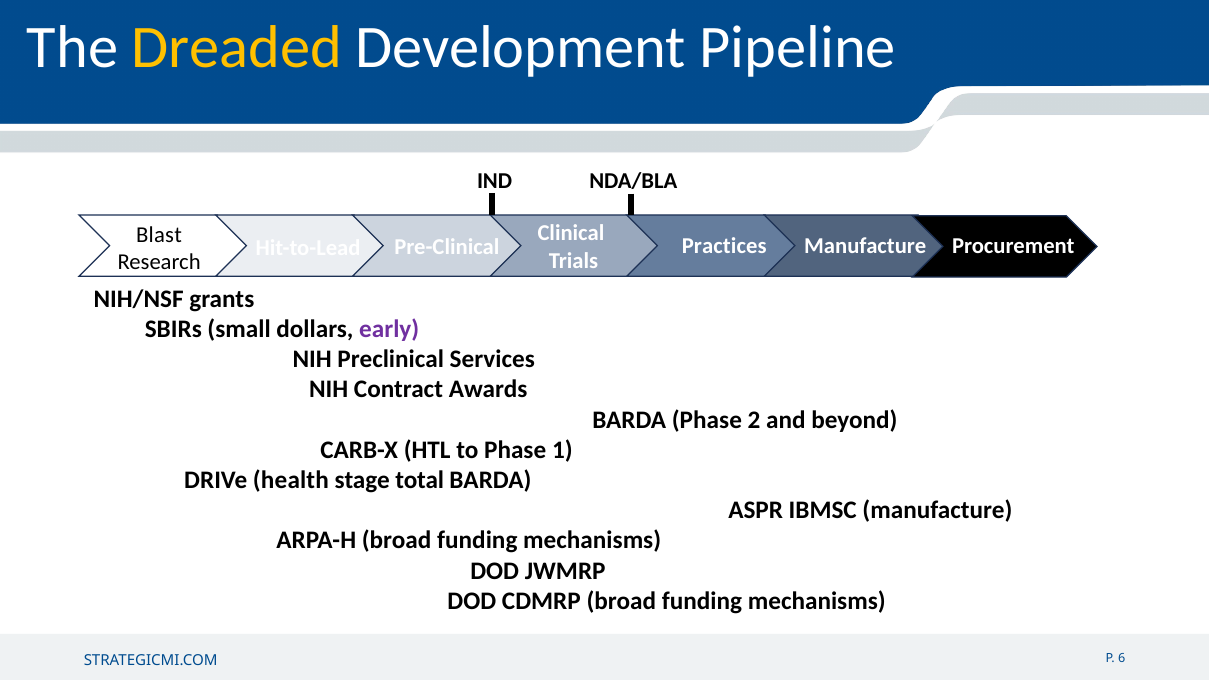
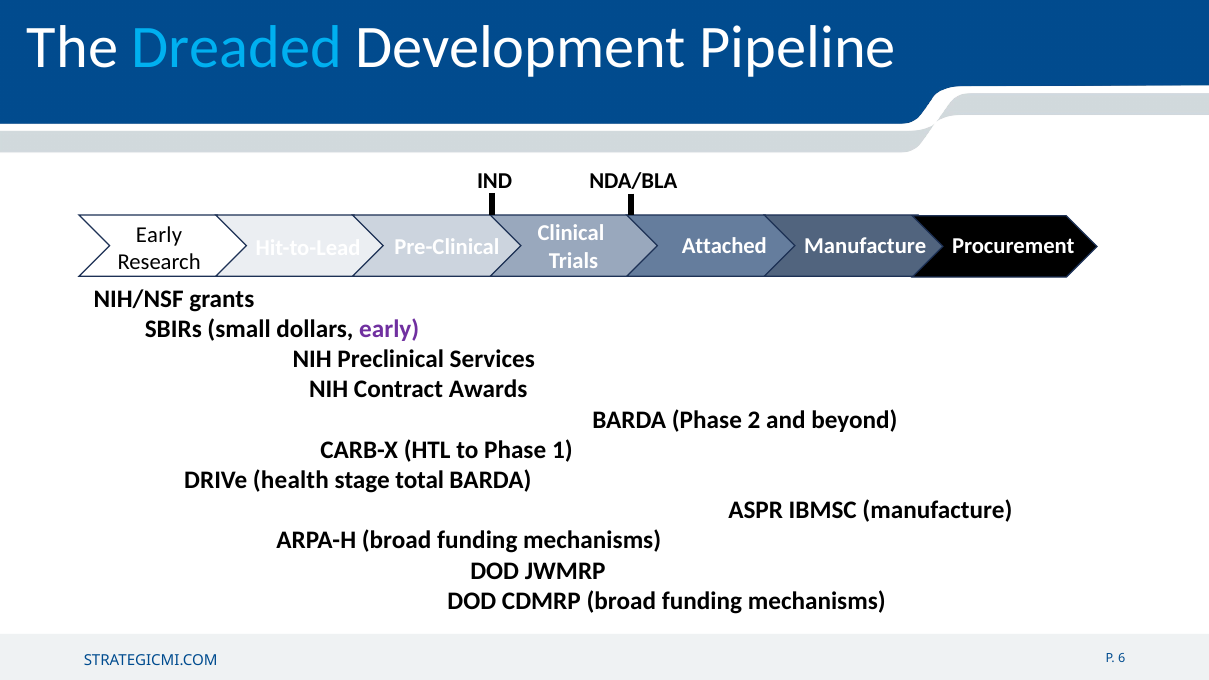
Dreaded colour: yellow -> light blue
Blast at (159, 235): Blast -> Early
Practices: Practices -> Attached
